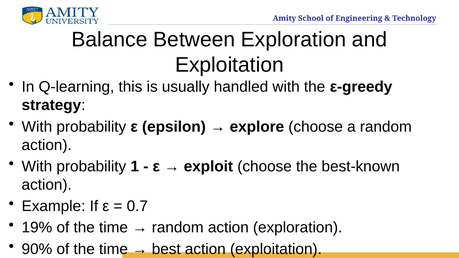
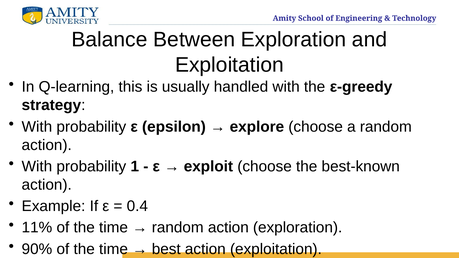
0.7: 0.7 -> 0.4
19%: 19% -> 11%
